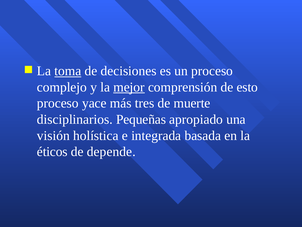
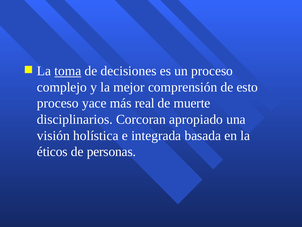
mejor underline: present -> none
tres: tres -> real
Pequeñas: Pequeñas -> Corcoran
depende: depende -> personas
